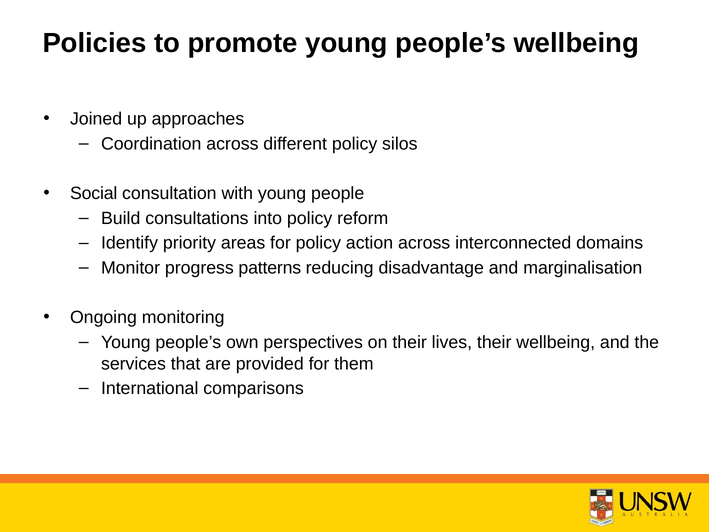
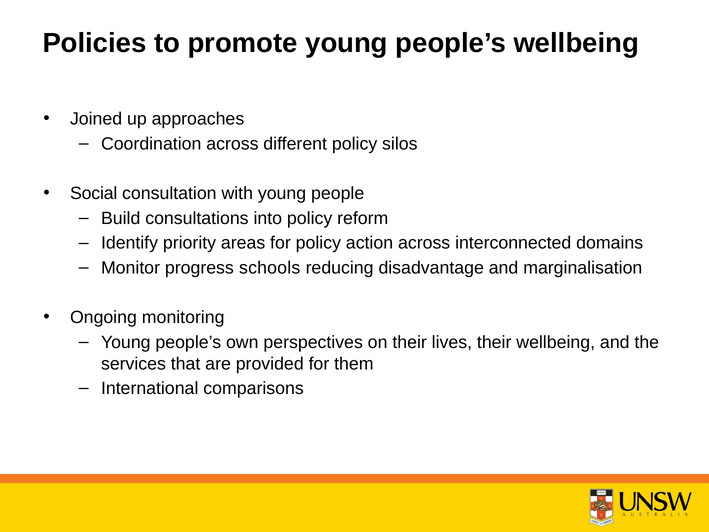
patterns: patterns -> schools
